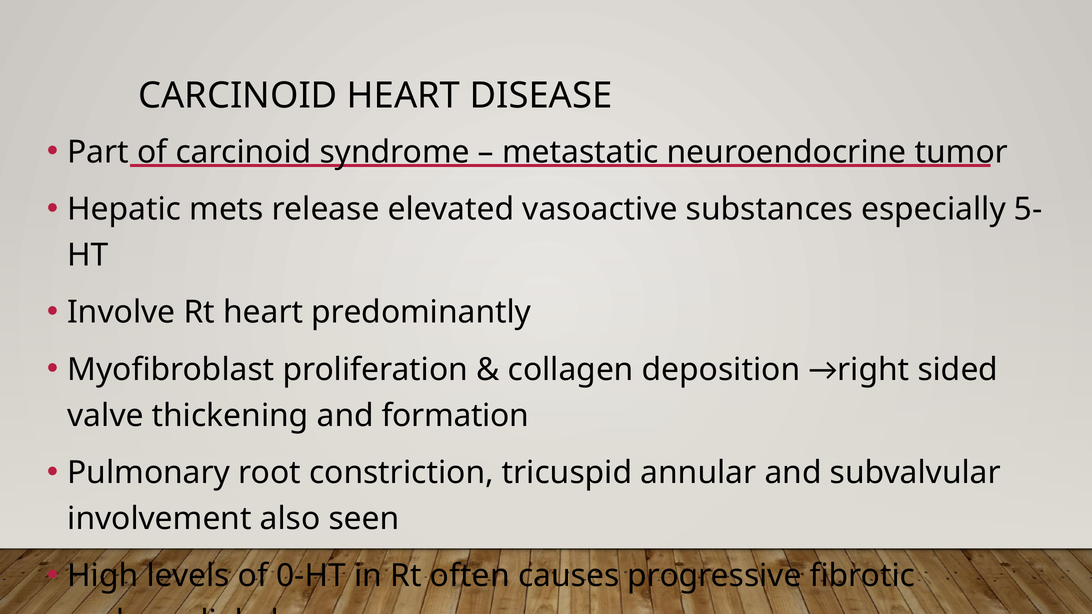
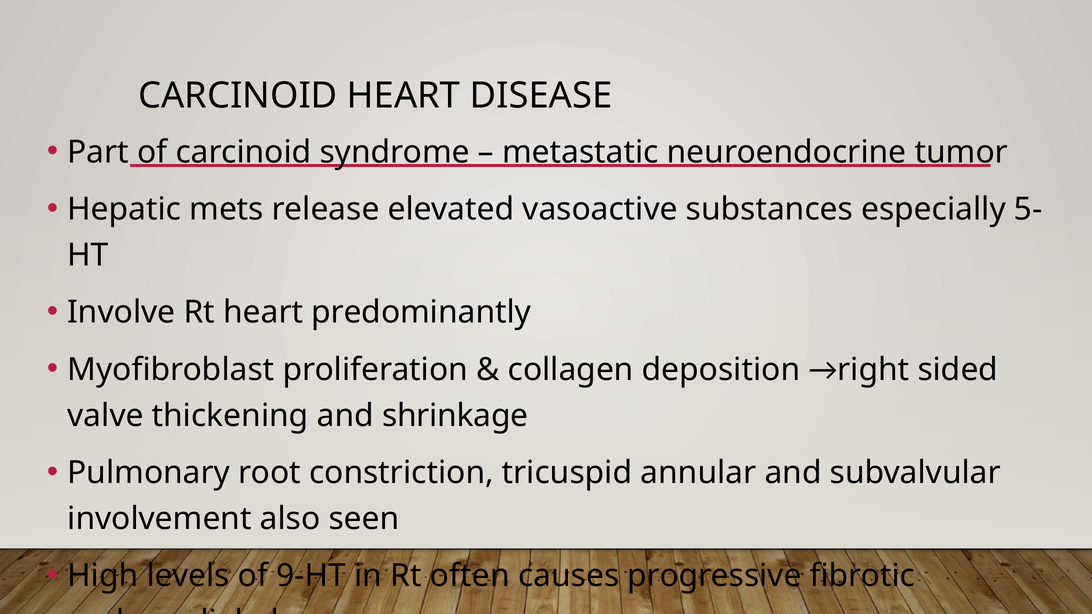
formation: formation -> shrinkage
0-HT: 0-HT -> 9-HT
